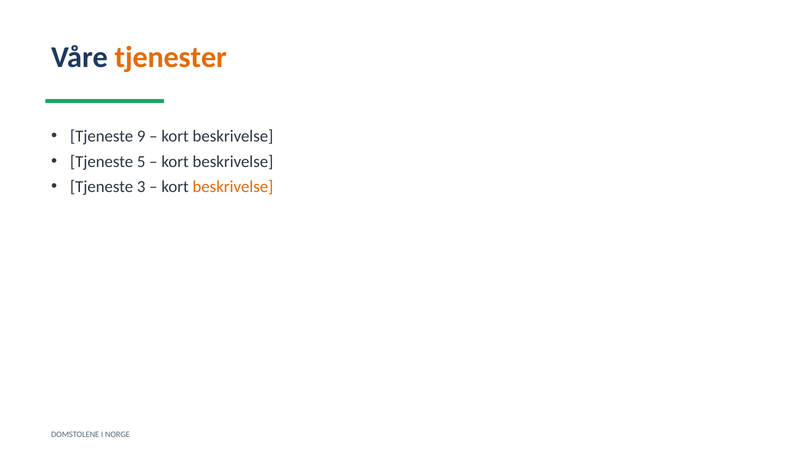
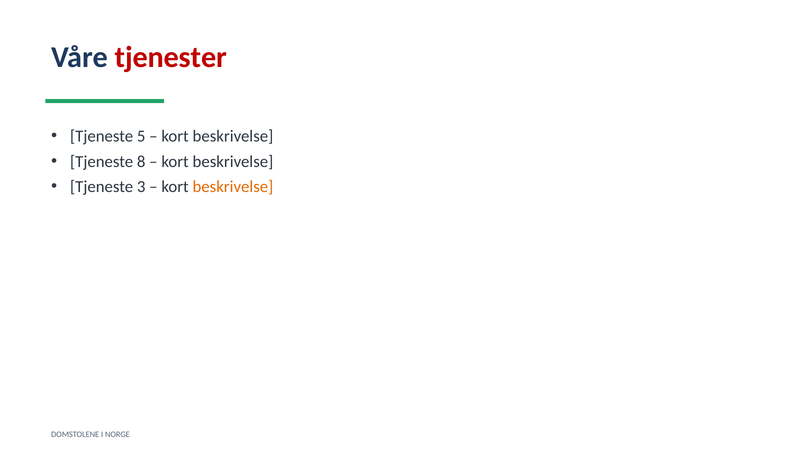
tjenester colour: orange -> red
9: 9 -> 5
5: 5 -> 8
